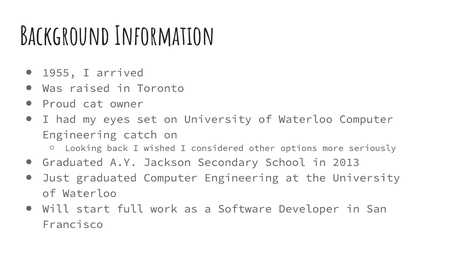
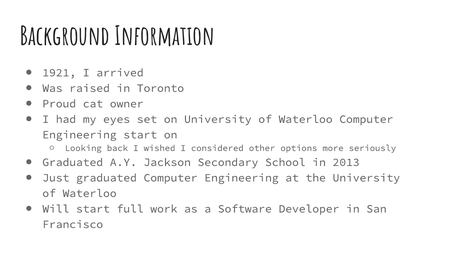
1955: 1955 -> 1921
Engineering catch: catch -> start
